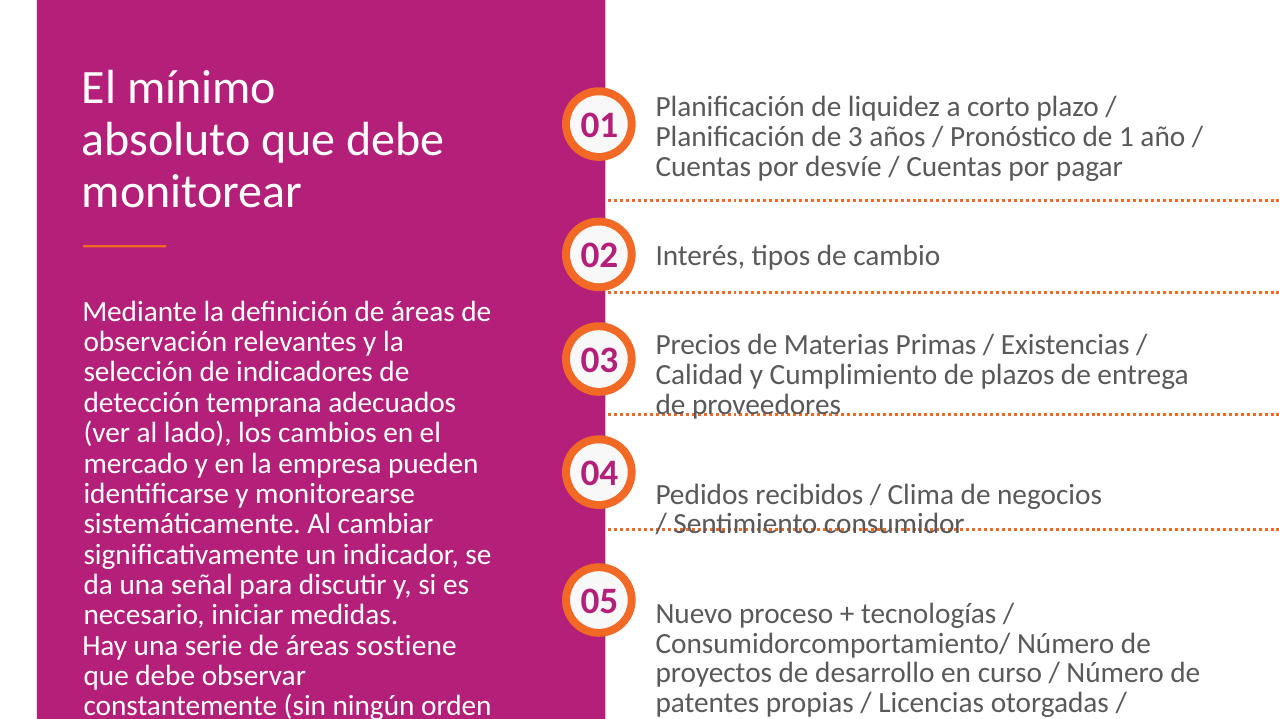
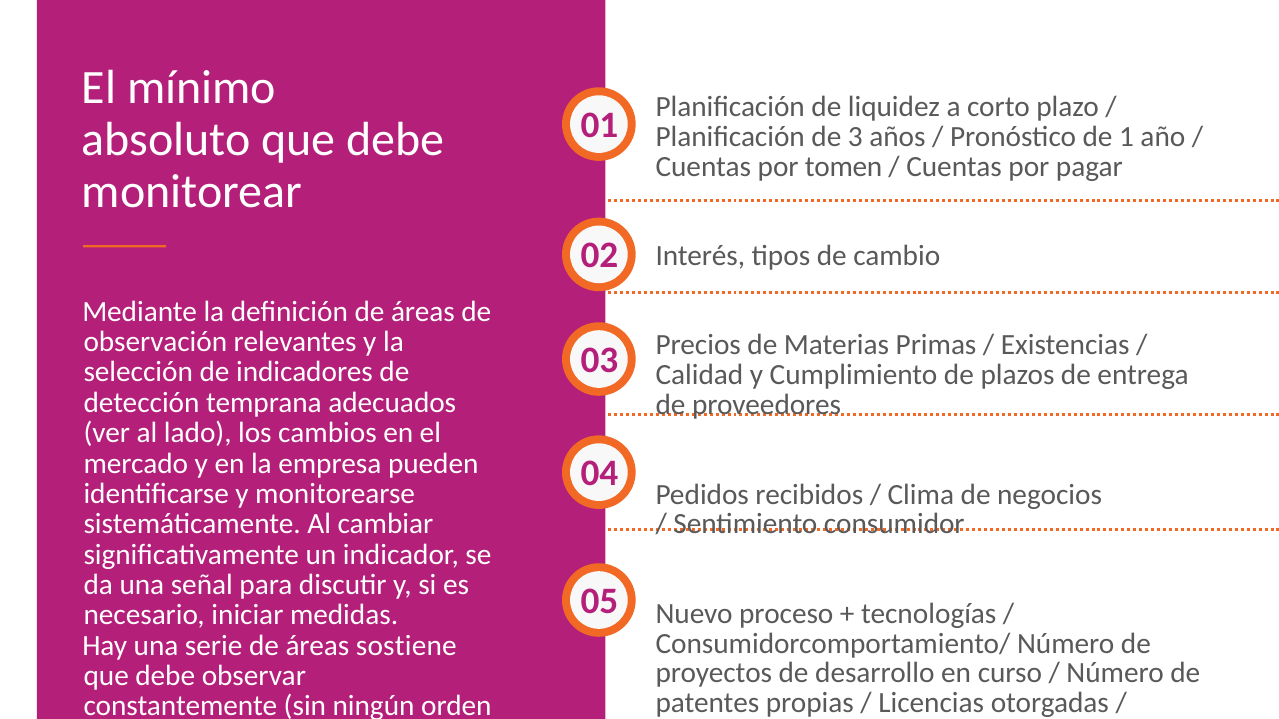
desvíe: desvíe -> tomen
